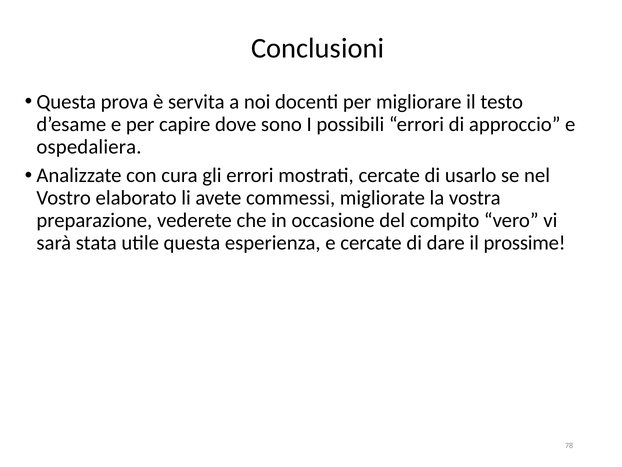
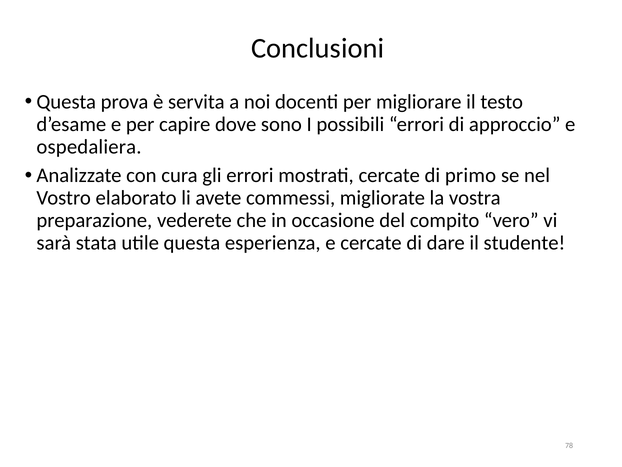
usarlo: usarlo -> primo
prossime: prossime -> studente
